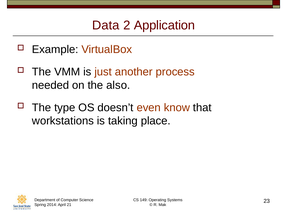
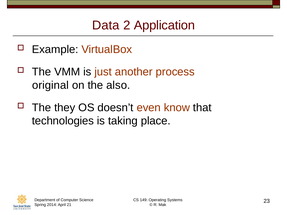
needed: needed -> original
type: type -> they
workstations: workstations -> technologies
